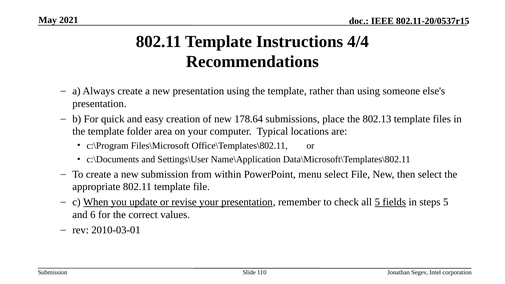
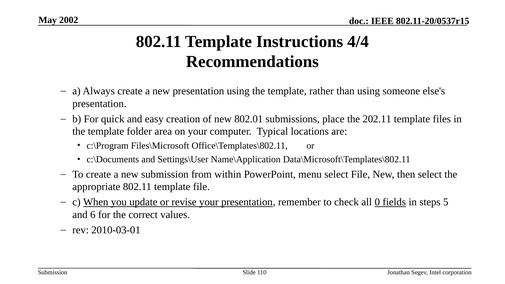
2021: 2021 -> 2002
178.64: 178.64 -> 802.01
802.13: 802.13 -> 202.11
all 5: 5 -> 0
